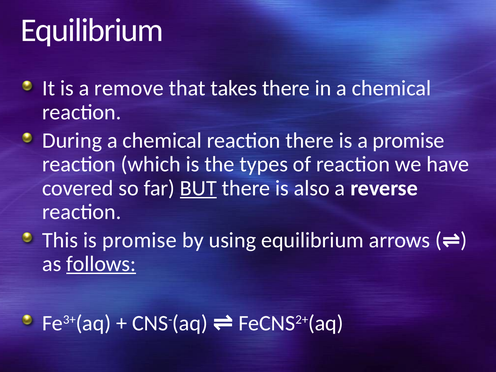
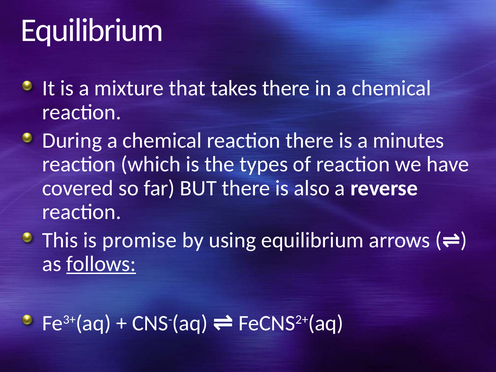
remove: remove -> mixture
a promise: promise -> minutes
BUT underline: present -> none
